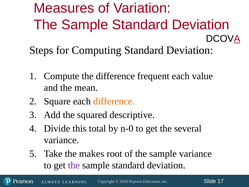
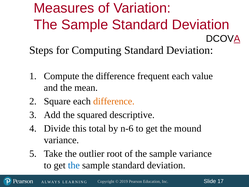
n-0: n-0 -> n-6
several: several -> mound
makes: makes -> outlier
the at (74, 165) colour: purple -> blue
